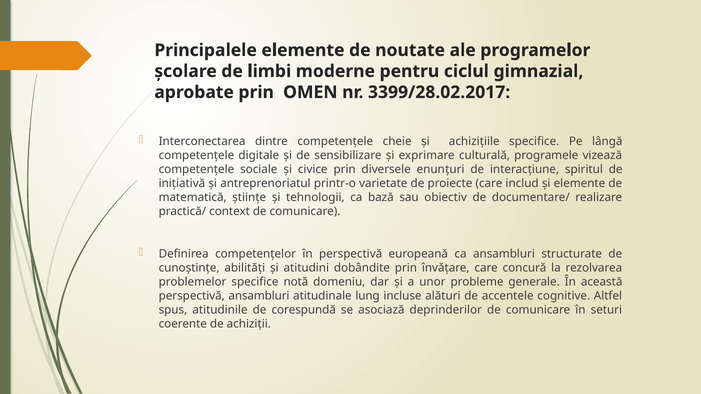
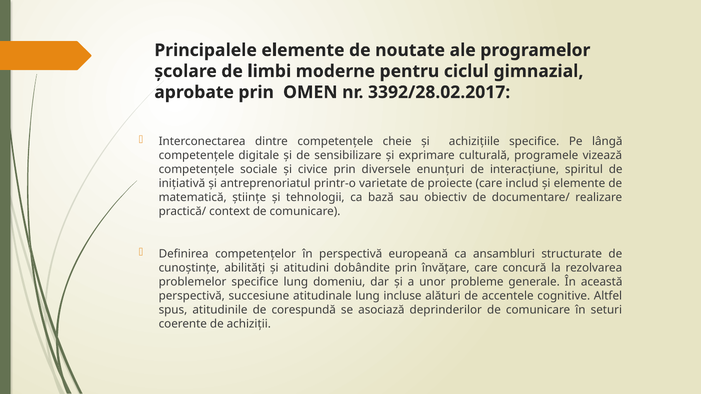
3399/28.02.2017: 3399/28.02.2017 -> 3392/28.02.2017
specifice notă: notă -> lung
perspectivă ansambluri: ansambluri -> succesiune
